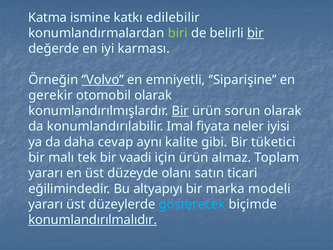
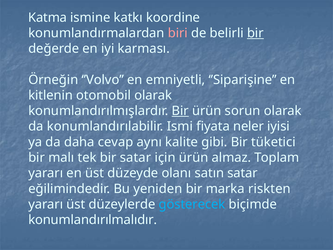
edilebilir: edilebilir -> koordine
biri colour: light green -> pink
’Volvo underline: present -> none
gerekir: gerekir -> kitlenin
Imal: Imal -> Ismi
bir vaadi: vaadi -> satar
satın ticari: ticari -> satar
altyapıyı: altyapıyı -> yeniden
modeli: modeli -> riskten
konumlandırılmalıdır underline: present -> none
